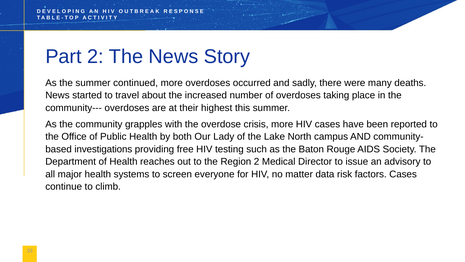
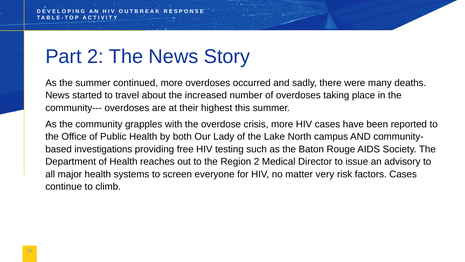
data: data -> very
